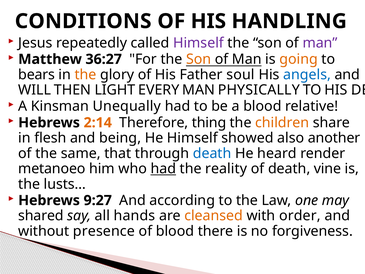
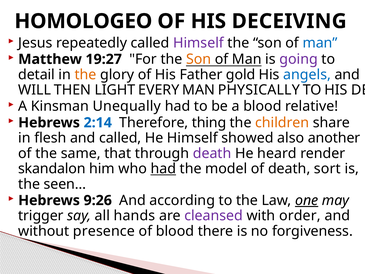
CONDITIONS: CONDITIONS -> HOMOLOGEO
HANDLING: HANDLING -> DECEIVING
man at (320, 43) colour: purple -> blue
36:27: 36:27 -> 19:27
going colour: orange -> purple
bears: bears -> detail
soul: soul -> gold
2:14 colour: orange -> blue
and being: being -> called
death at (212, 153) colour: blue -> purple
metanoeo: metanoeo -> skandalon
reality: reality -> model
vine: vine -> sort
lusts…: lusts… -> seen…
9:27: 9:27 -> 9:26
one underline: none -> present
shared: shared -> trigger
cleansed colour: orange -> purple
